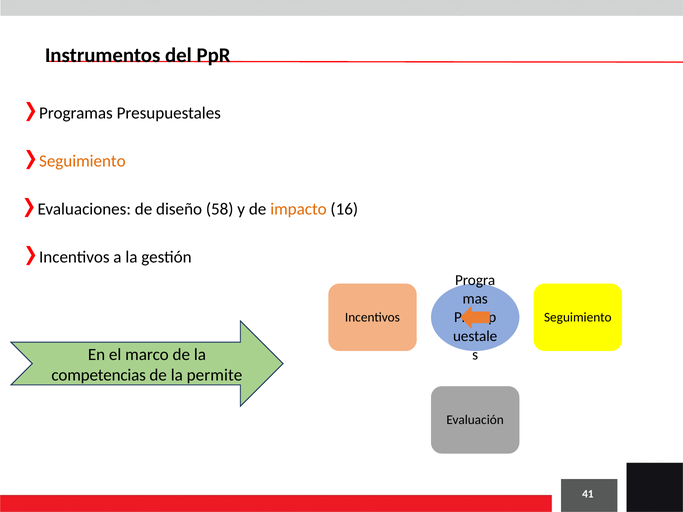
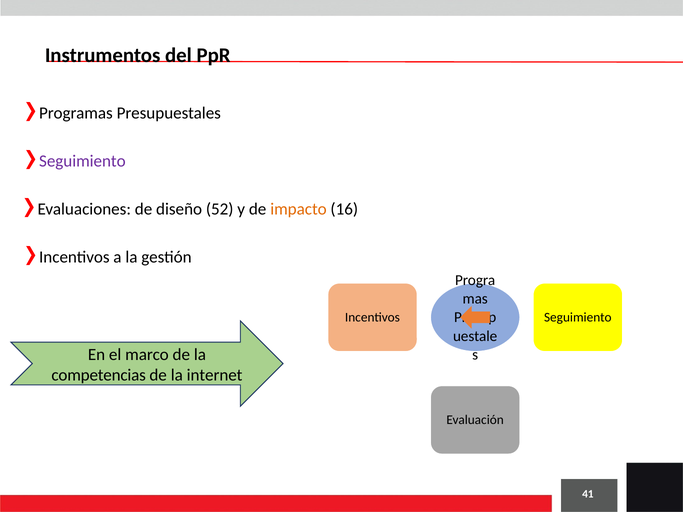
Seguimiento at (82, 161) colour: orange -> purple
58: 58 -> 52
permite: permite -> internet
